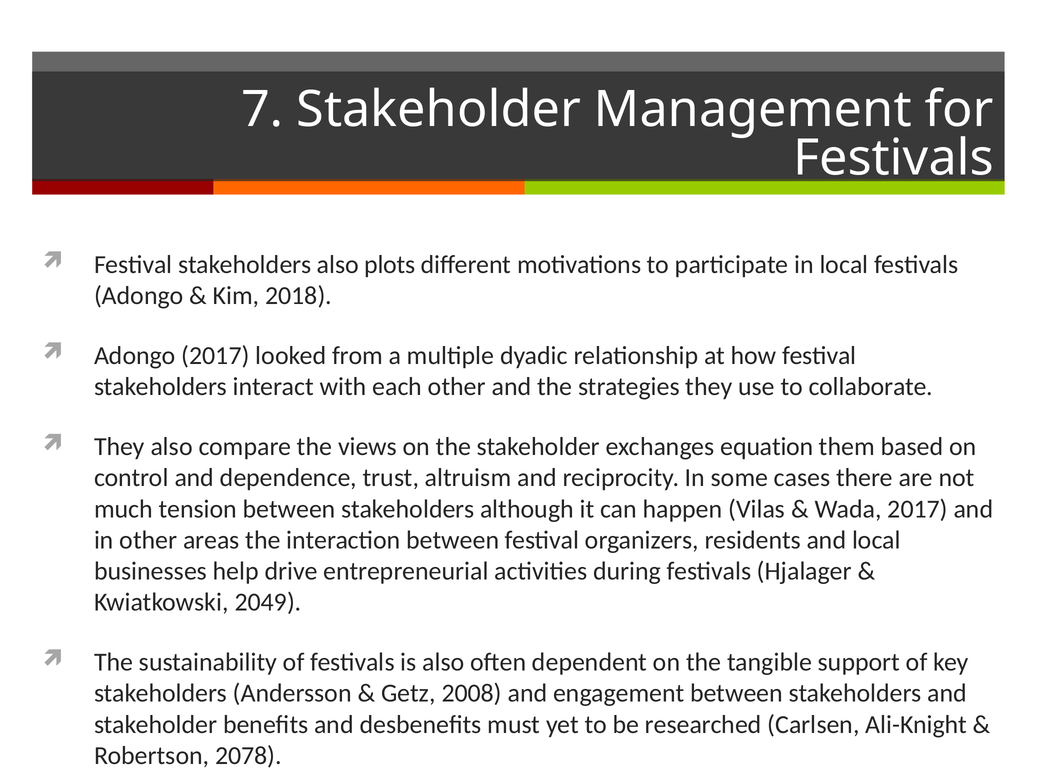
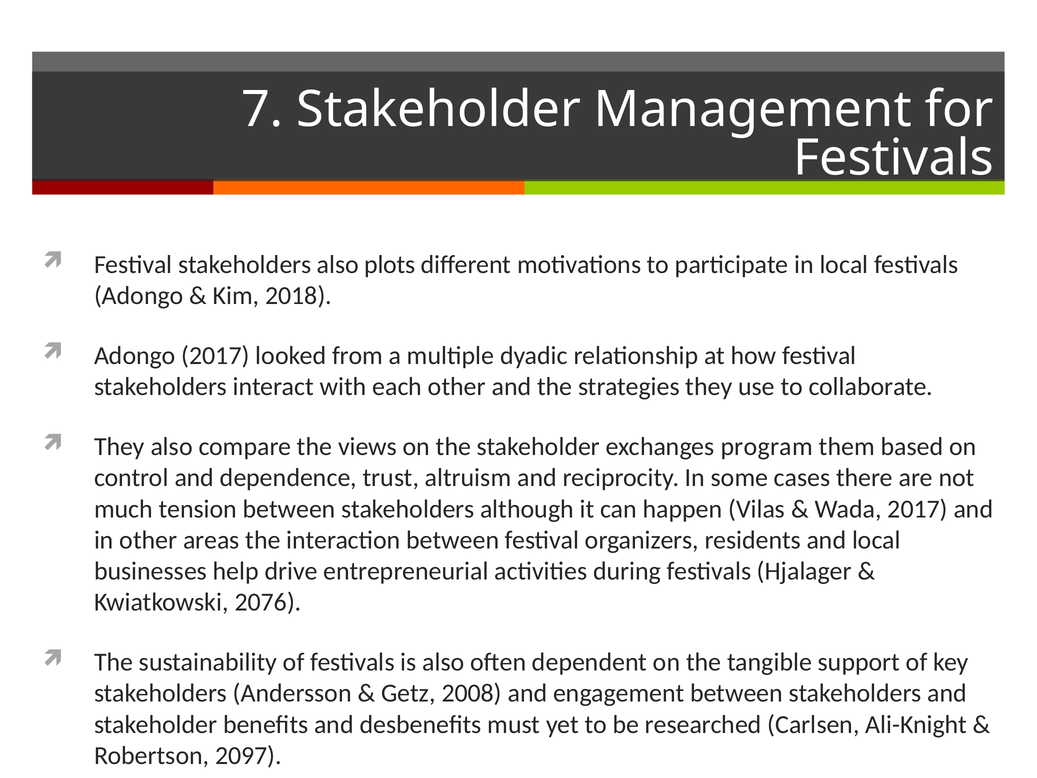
equation: equation -> program
2049: 2049 -> 2076
2078: 2078 -> 2097
